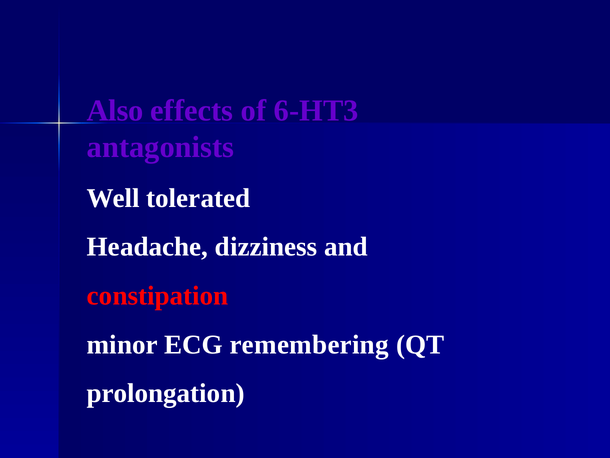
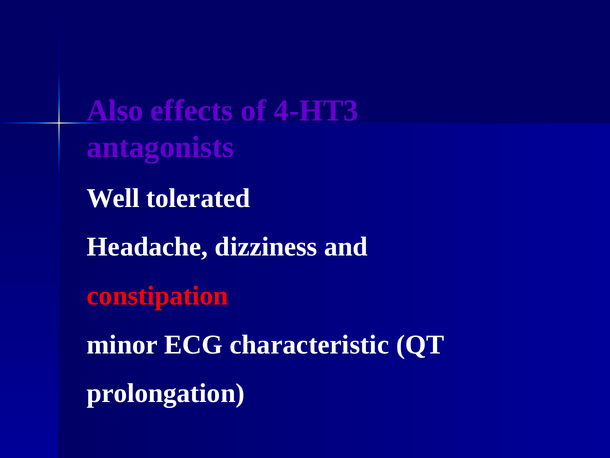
6-HT3: 6-HT3 -> 4-HT3
remembering: remembering -> characteristic
